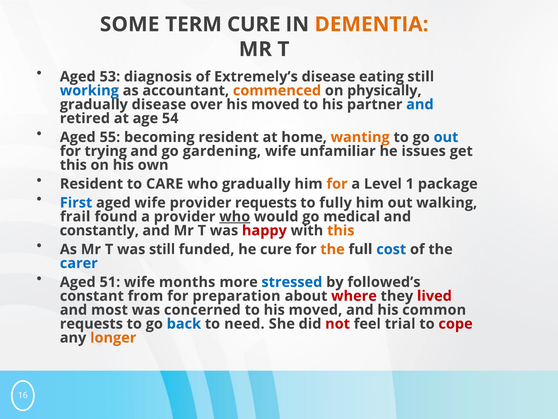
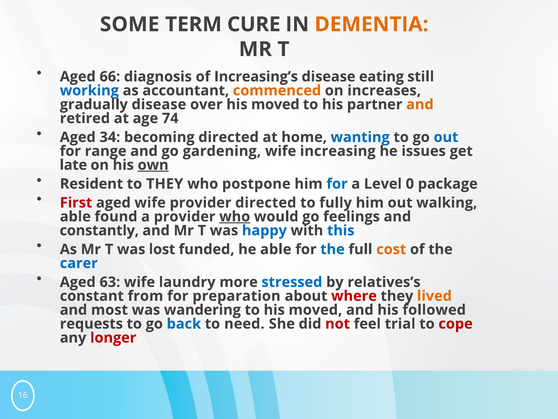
53: 53 -> 66
Extremely’s: Extremely’s -> Increasing’s
physically: physically -> increases
and at (420, 104) colour: blue -> orange
54: 54 -> 74
55: 55 -> 34
becoming resident: resident -> directed
wanting colour: orange -> blue
trying: trying -> range
unfamiliar: unfamiliar -> increasing
this at (73, 165): this -> late
own underline: none -> present
to CARE: CARE -> THEY
who gradually: gradually -> postpone
for at (337, 184) colour: orange -> blue
1: 1 -> 0
First colour: blue -> red
provider requests: requests -> directed
frail at (75, 216): frail -> able
medical: medical -> feelings
happy colour: red -> blue
this at (341, 230) colour: orange -> blue
was still: still -> lost
he cure: cure -> able
the at (332, 249) colour: orange -> blue
cost colour: blue -> orange
51: 51 -> 63
months: months -> laundry
followed’s: followed’s -> relatives’s
lived colour: red -> orange
concerned: concerned -> wandering
common: common -> followed
longer colour: orange -> red
